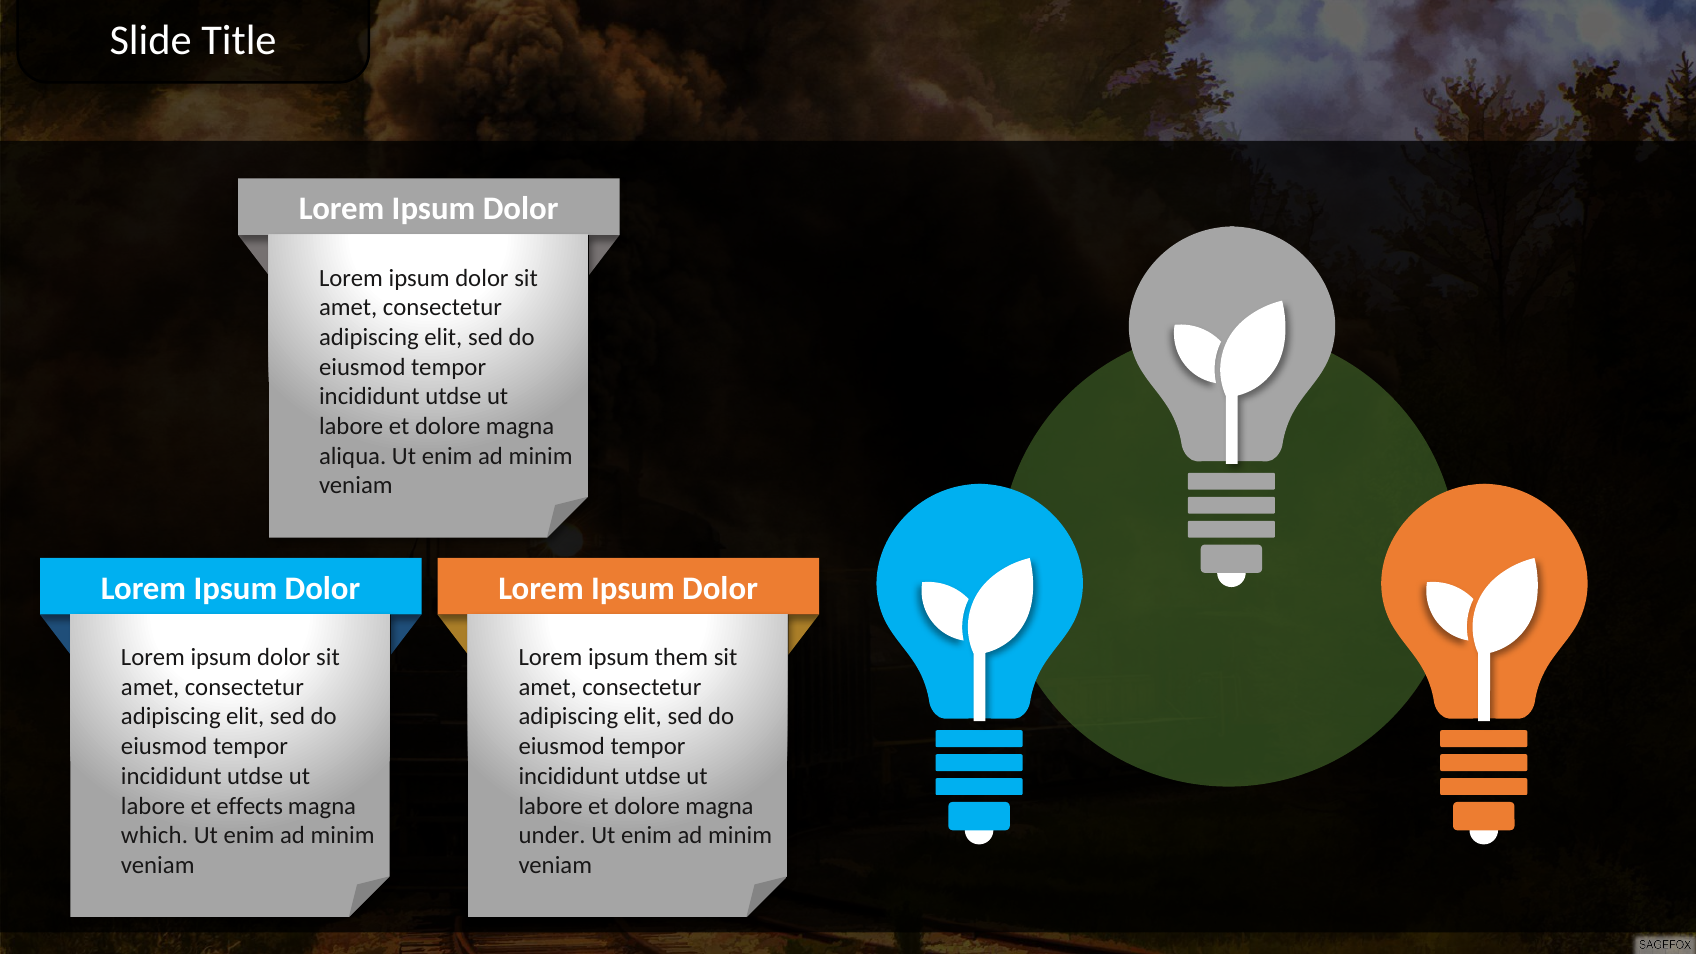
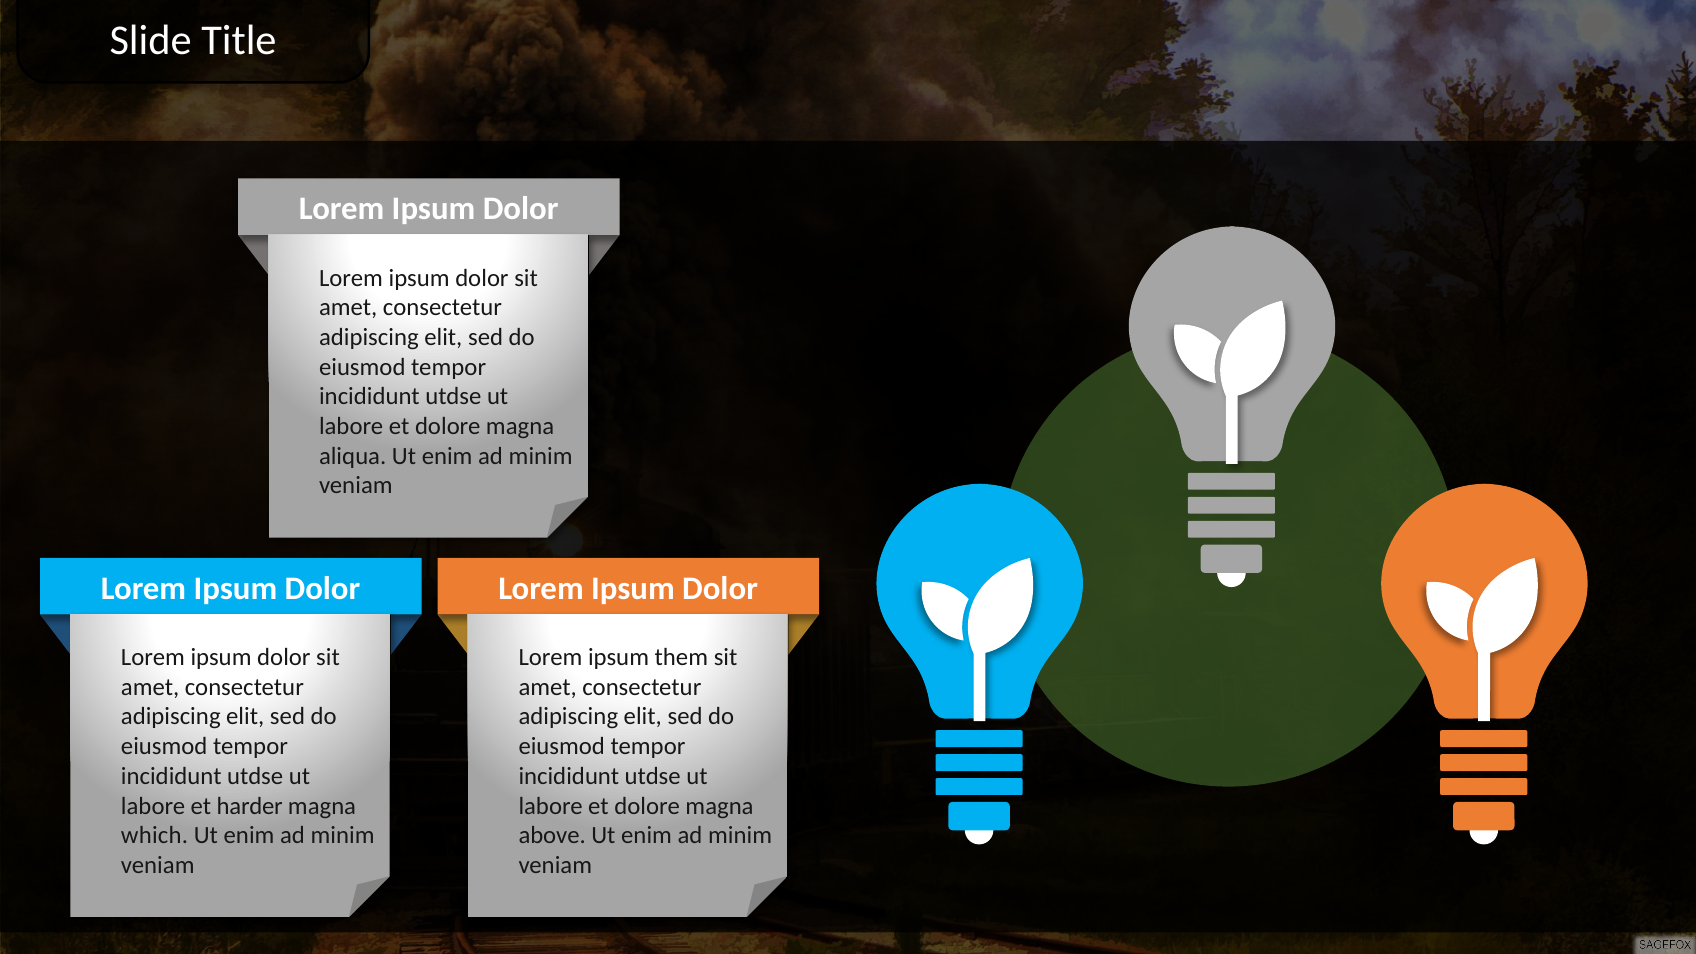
effects: effects -> harder
under: under -> above
